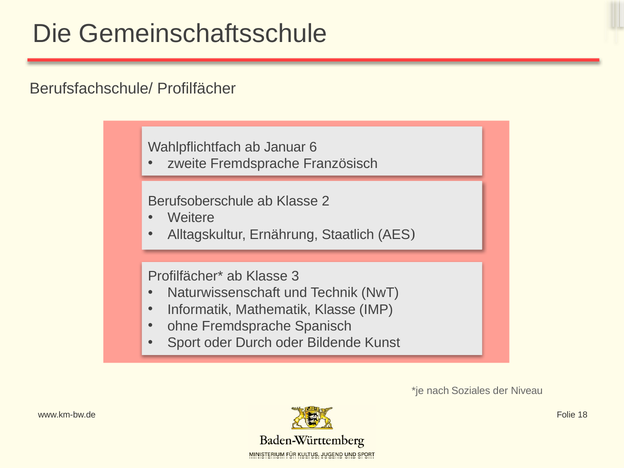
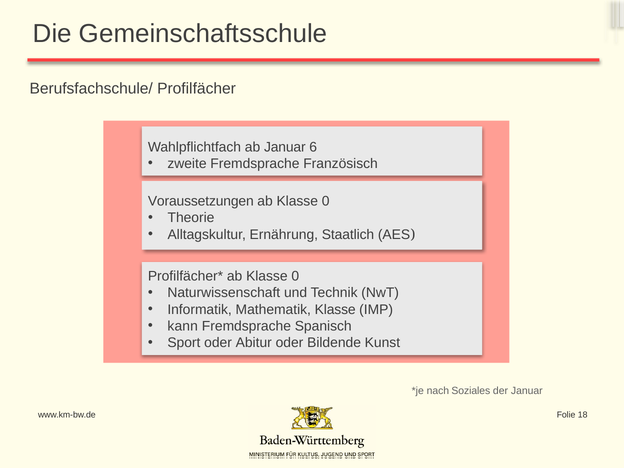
Berufsoberschule: Berufsoberschule -> Voraussetzungen
2 at (326, 201): 2 -> 0
Weitere: Weitere -> Theorie
3 at (295, 276): 3 -> 0
ohne: ohne -> kann
Durch: Durch -> Abitur
der Niveau: Niveau -> Januar
